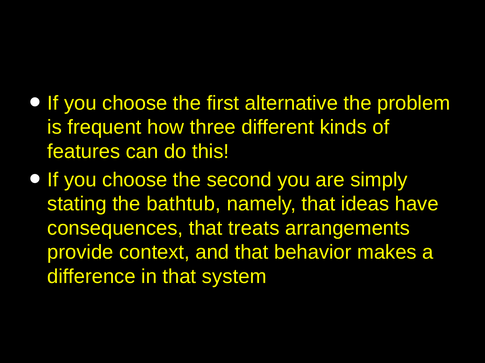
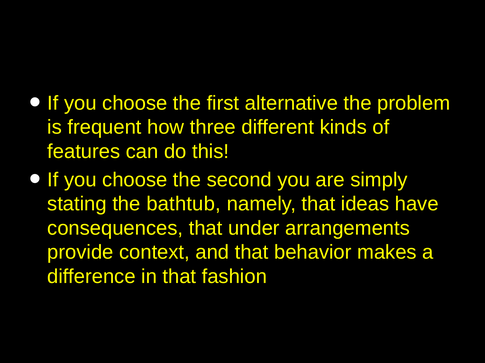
treats: treats -> under
system: system -> fashion
